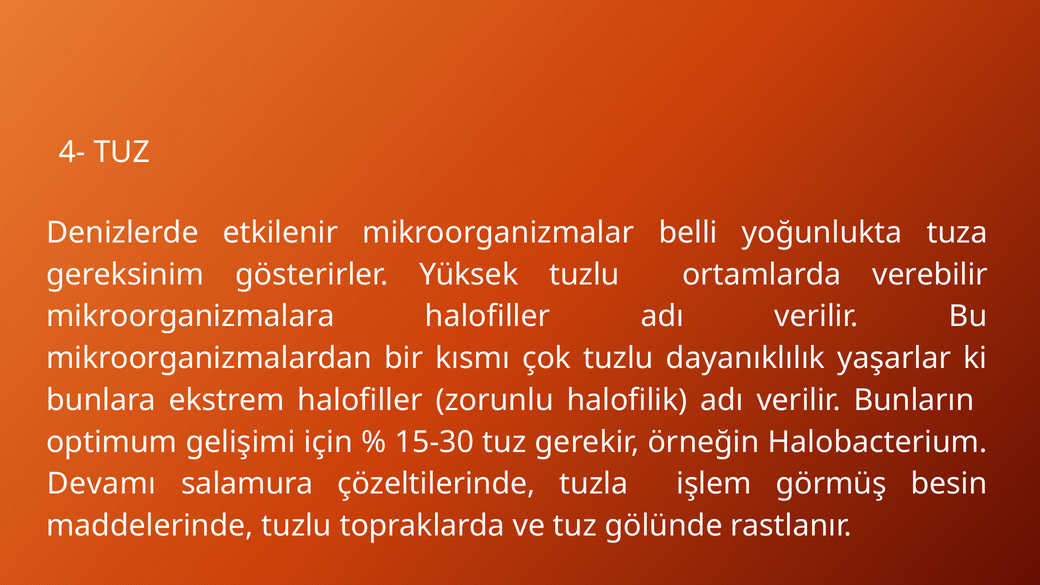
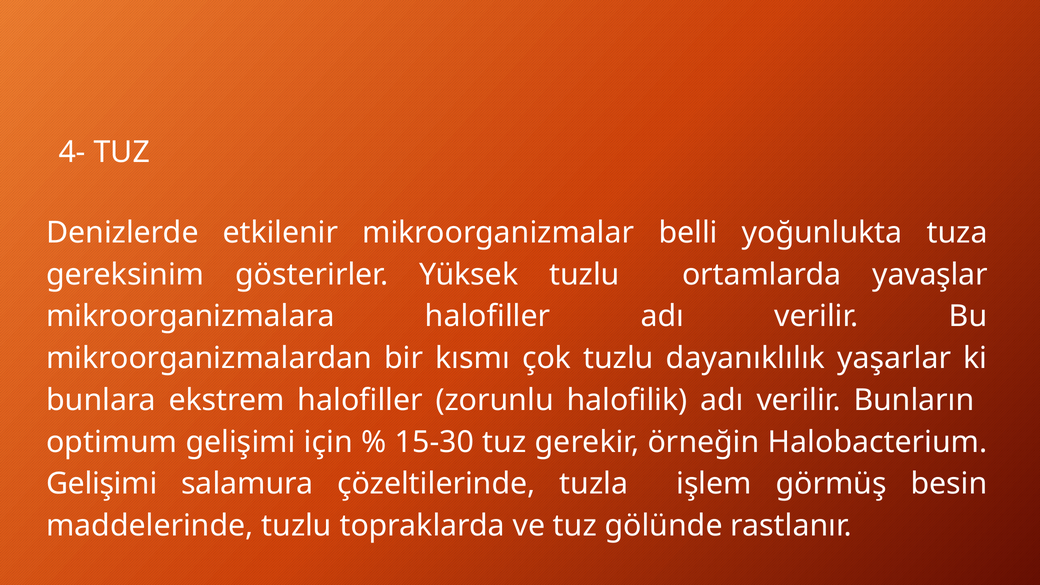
verebilir: verebilir -> yavaşlar
Devamı at (101, 484): Devamı -> Gelişimi
